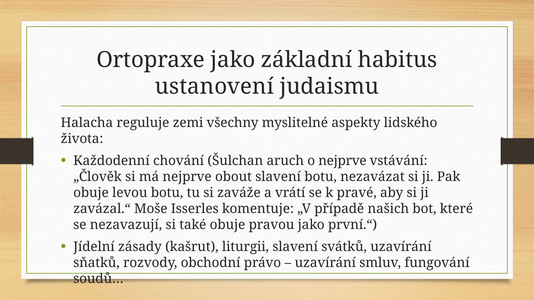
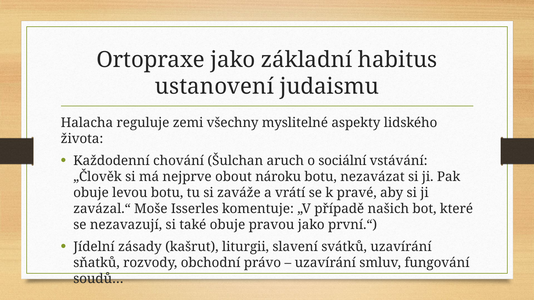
o nejprve: nejprve -> sociální
obout slavení: slavení -> nároku
